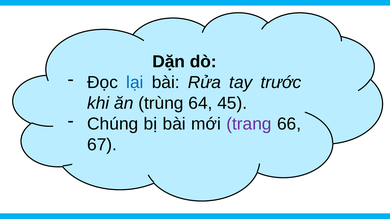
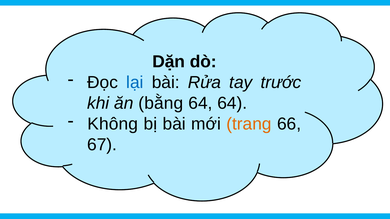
trùng: trùng -> bằng
64 45: 45 -> 64
Chúng: Chúng -> Không
trang colour: purple -> orange
